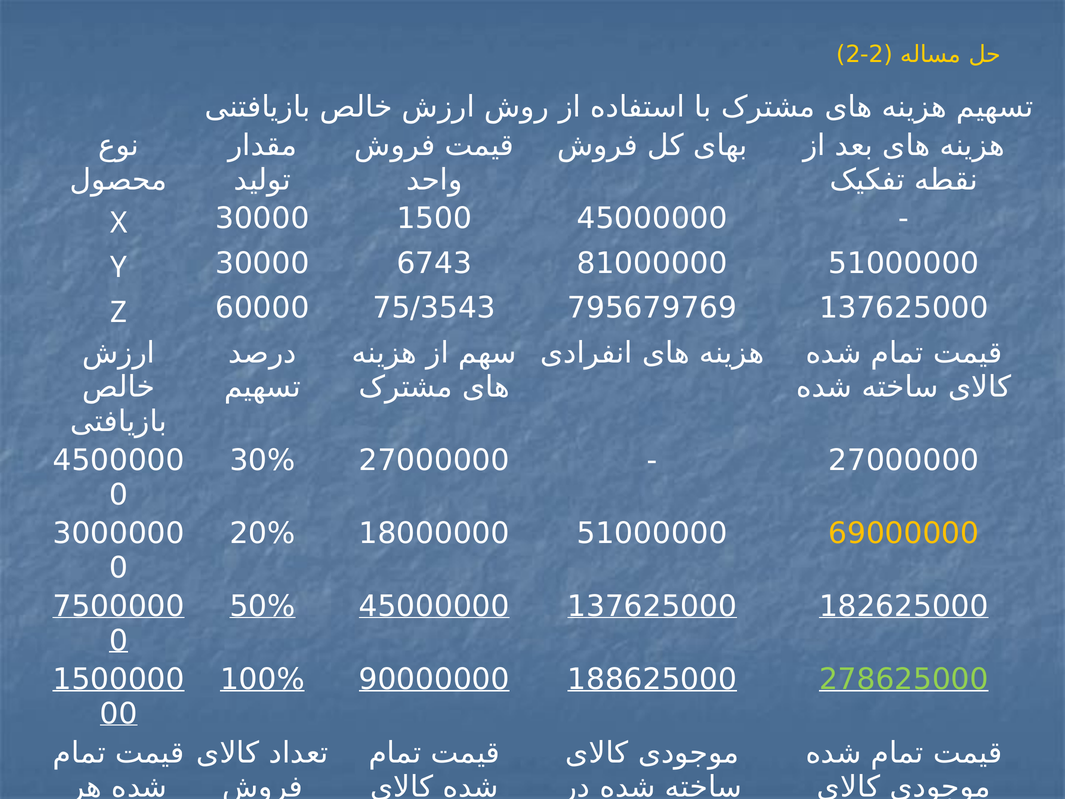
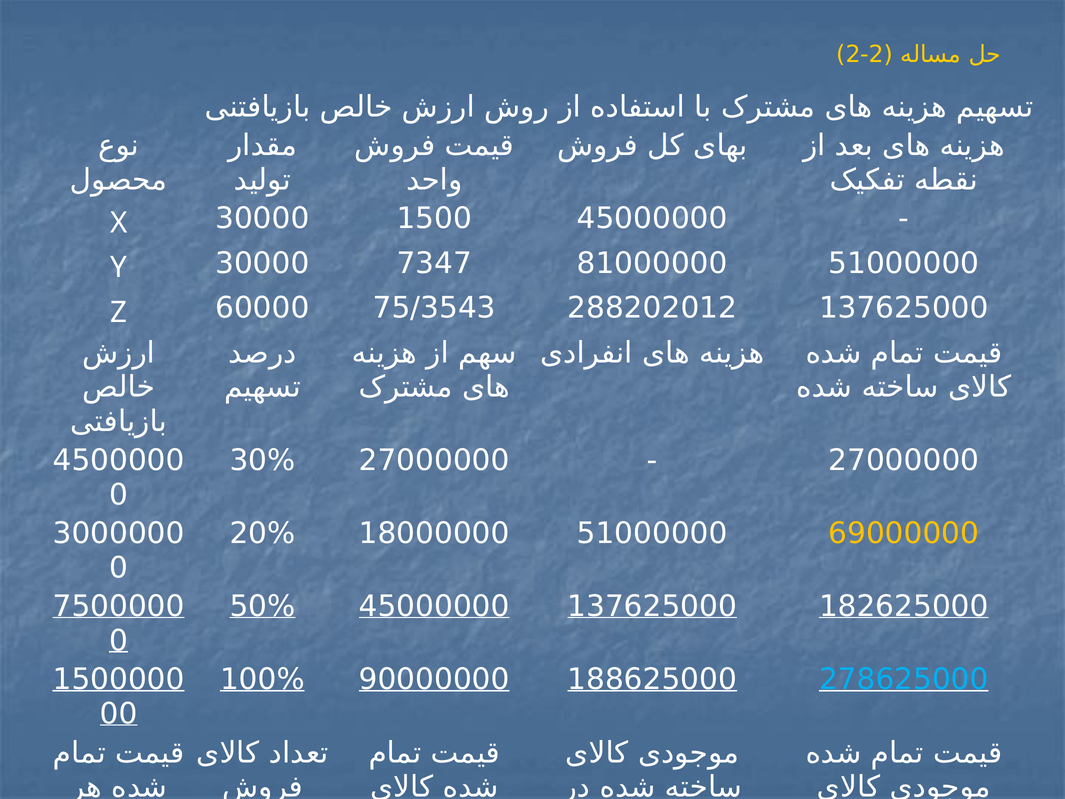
6743: 6743 -> 7347
795679769: 795679769 -> 288202012
278625000 colour: light green -> light blue
